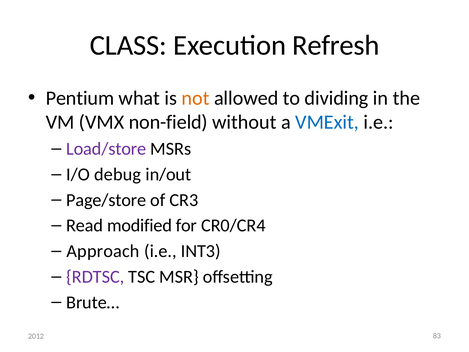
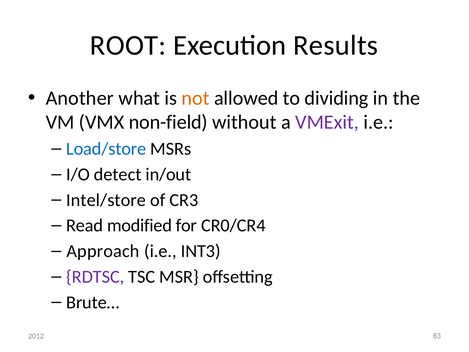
CLASS: CLASS -> ROOT
Refresh: Refresh -> Results
Pentium: Pentium -> Another
VMExit colour: blue -> purple
Load/store colour: purple -> blue
debug: debug -> detect
Page/store: Page/store -> Intel/store
